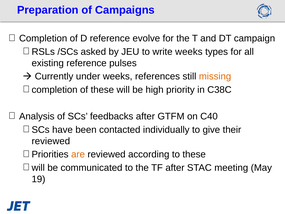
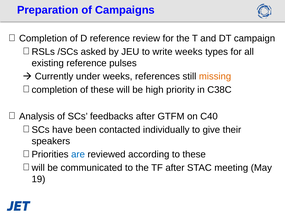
evolve: evolve -> review
reviewed at (51, 141): reviewed -> speakers
are colour: orange -> blue
